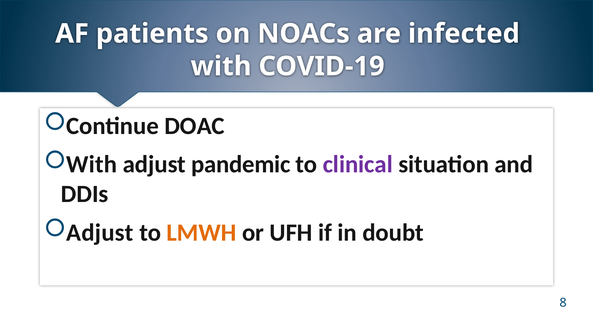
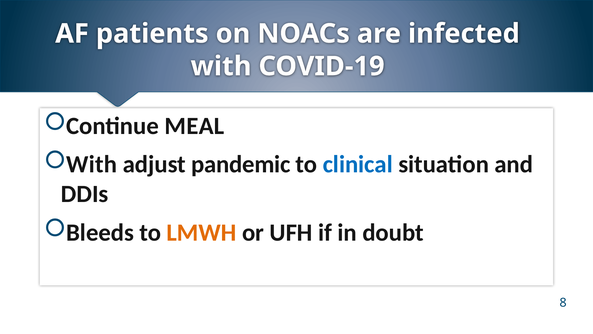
DOAC: DOAC -> MEAL
clinical colour: purple -> blue
Adjust at (100, 232): Adjust -> Bleeds
